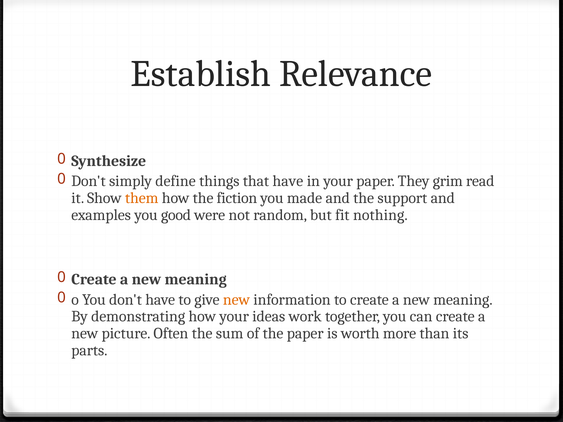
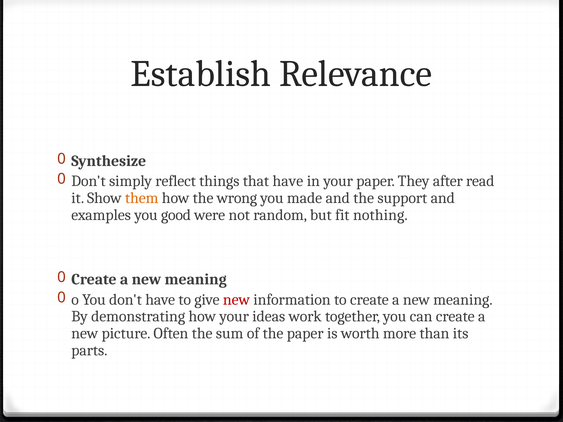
define: define -> reflect
grim: grim -> after
fiction: fiction -> wrong
new at (236, 300) colour: orange -> red
